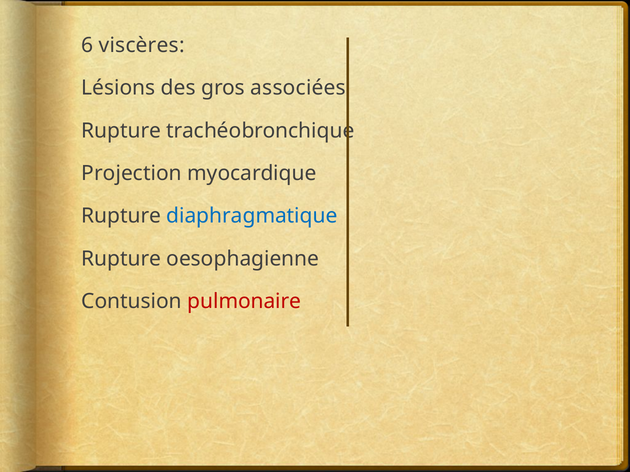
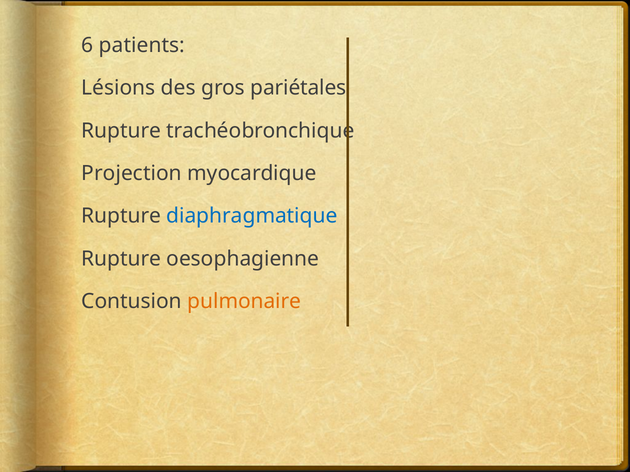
viscères: viscères -> patients
associées: associées -> pariétales
pulmonaire colour: red -> orange
